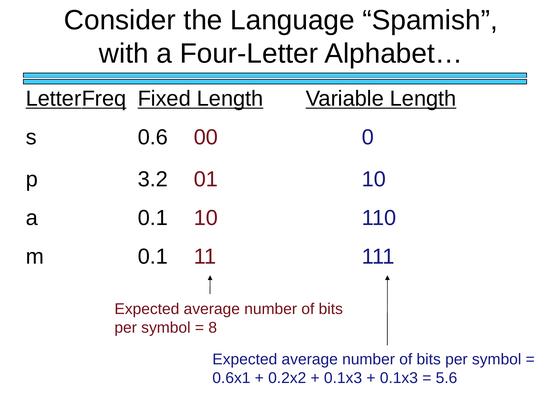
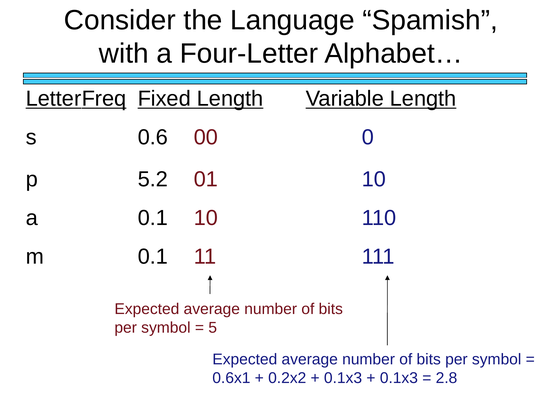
3.2: 3.2 -> 5.2
8: 8 -> 5
5.6: 5.6 -> 2.8
